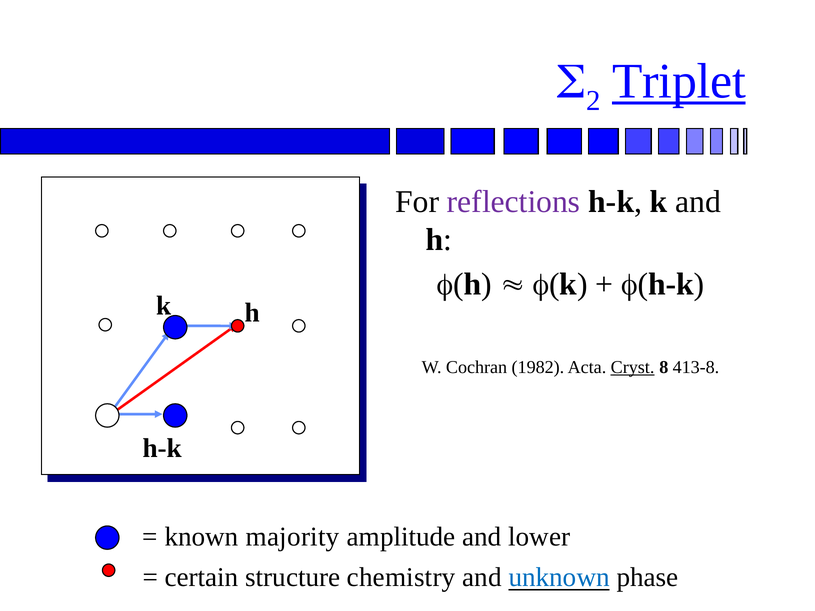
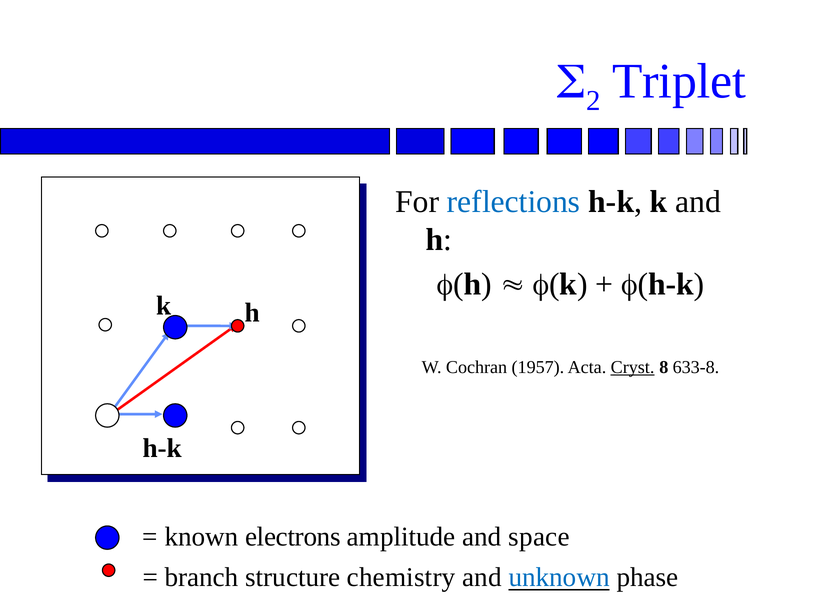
Triplet underline: present -> none
reflections colour: purple -> blue
1982: 1982 -> 1957
413-8: 413-8 -> 633-8
majority: majority -> electrons
lower: lower -> space
certain: certain -> branch
